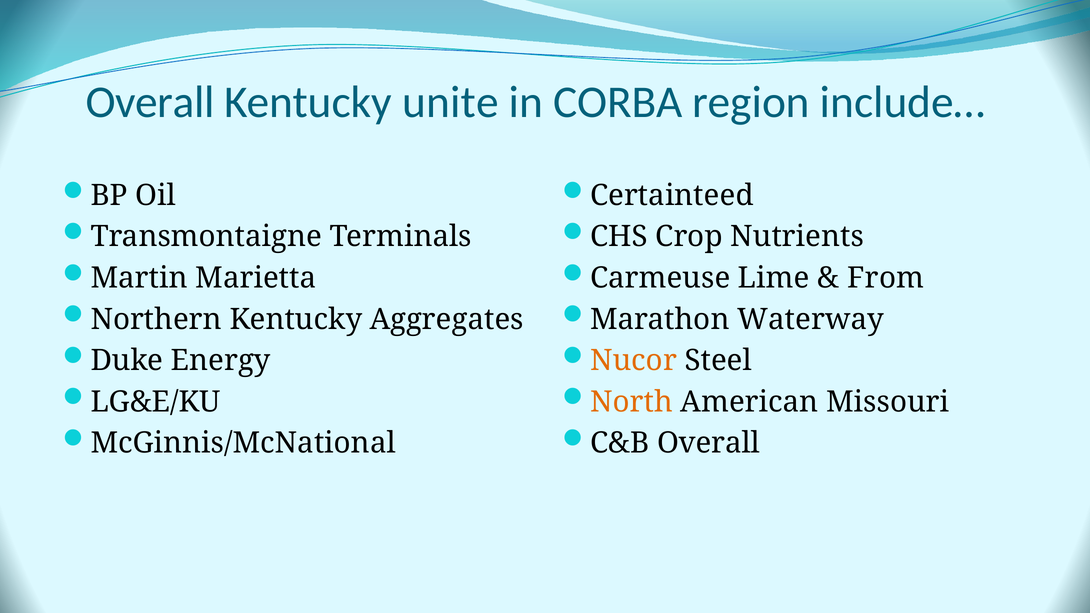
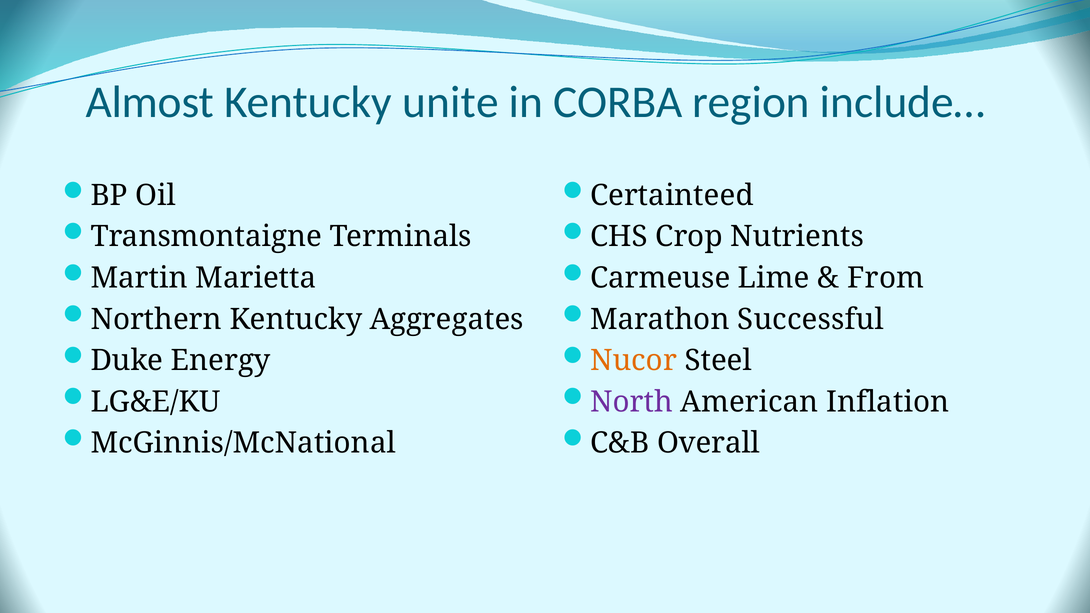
Overall at (150, 102): Overall -> Almost
Waterway: Waterway -> Successful
North colour: orange -> purple
Missouri: Missouri -> Inflation
